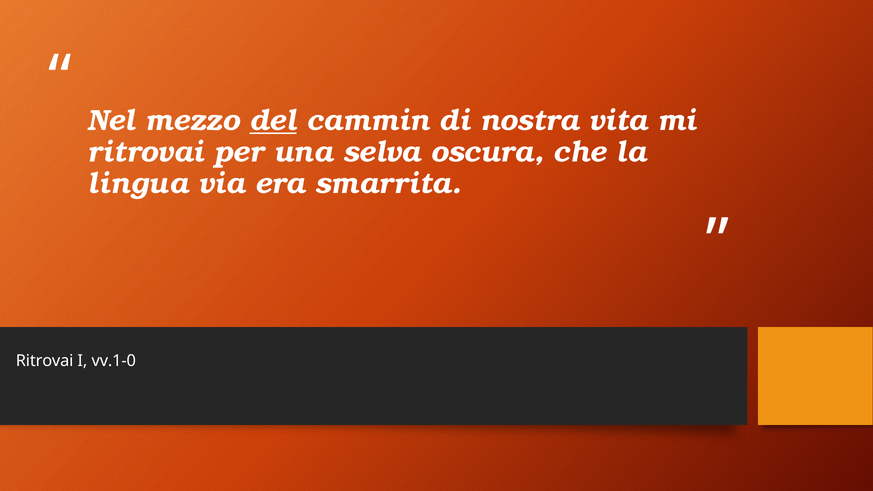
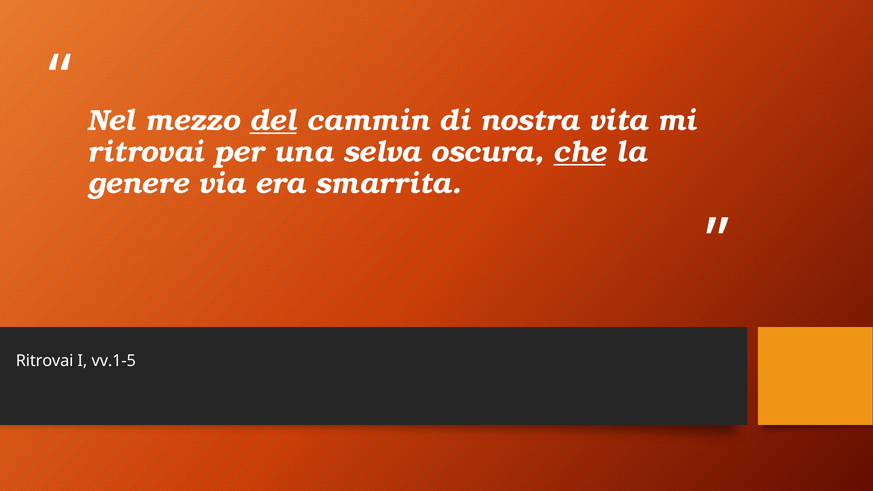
che underline: none -> present
lingua: lingua -> genere
vv.1-0: vv.1-0 -> vv.1-5
